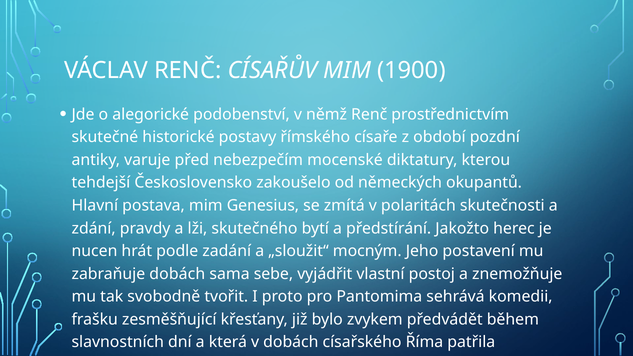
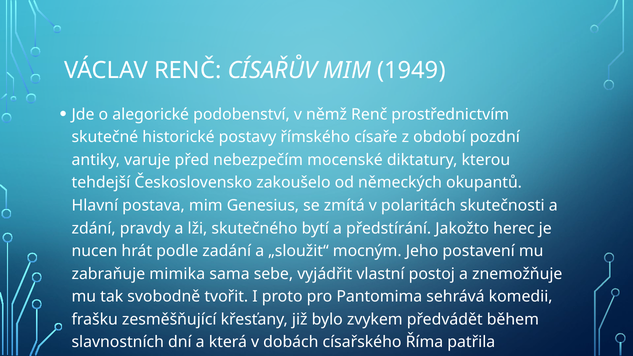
1900: 1900 -> 1949
zabraňuje dobách: dobách -> mimika
